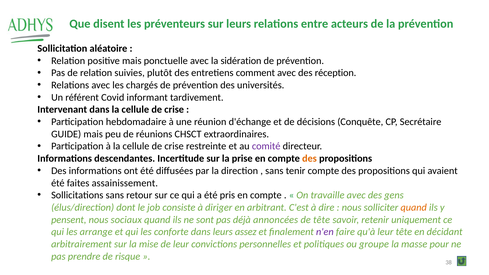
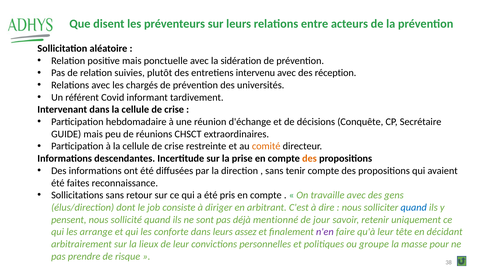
comment: comment -> intervenu
comité colour: purple -> orange
assainissement: assainissement -> reconnaissance
quand at (414, 207) colour: orange -> blue
sociaux: sociaux -> sollicité
annoncées: annoncées -> mentionné
de tête: tête -> jour
mise: mise -> lieux
